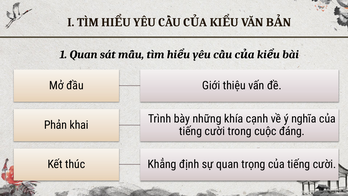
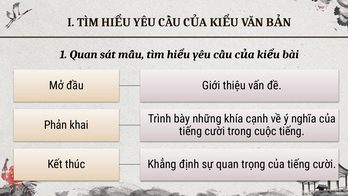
cuộc đáng: đáng -> tiếng
